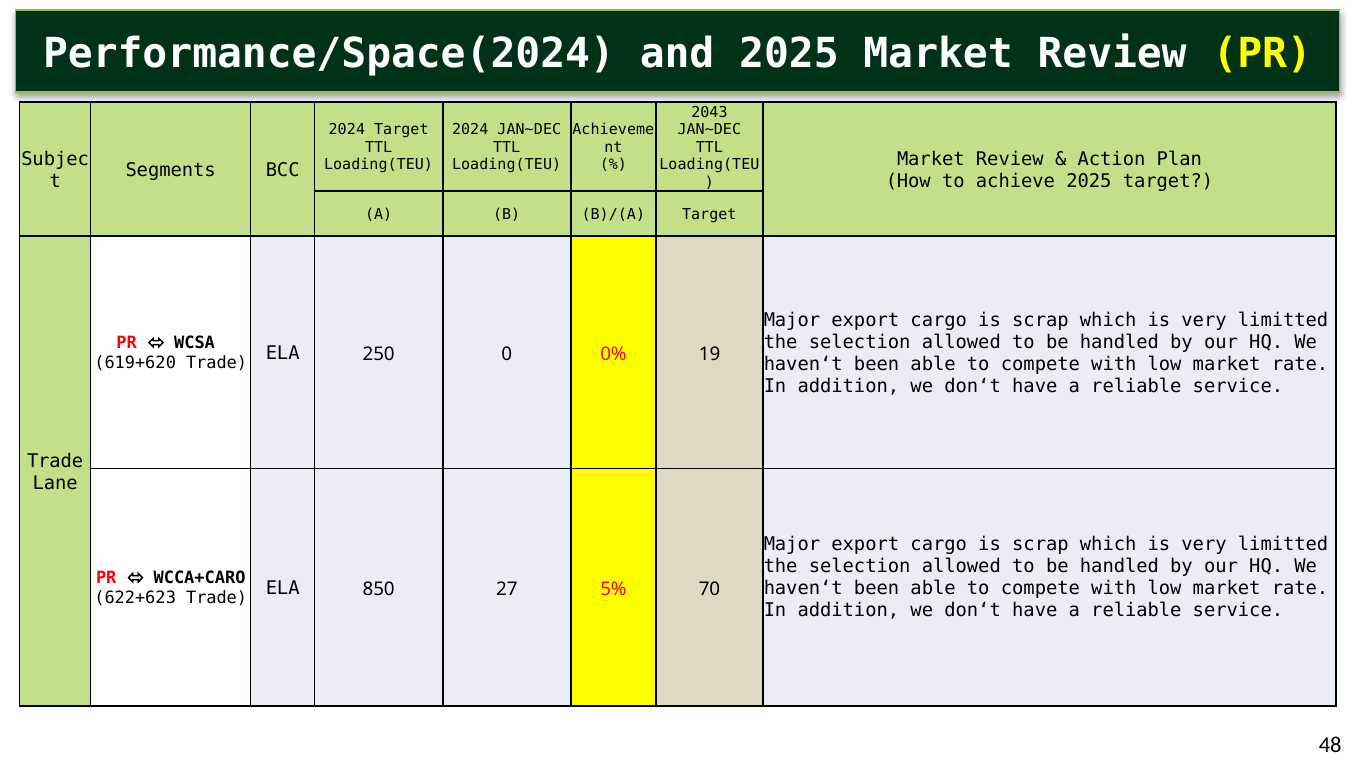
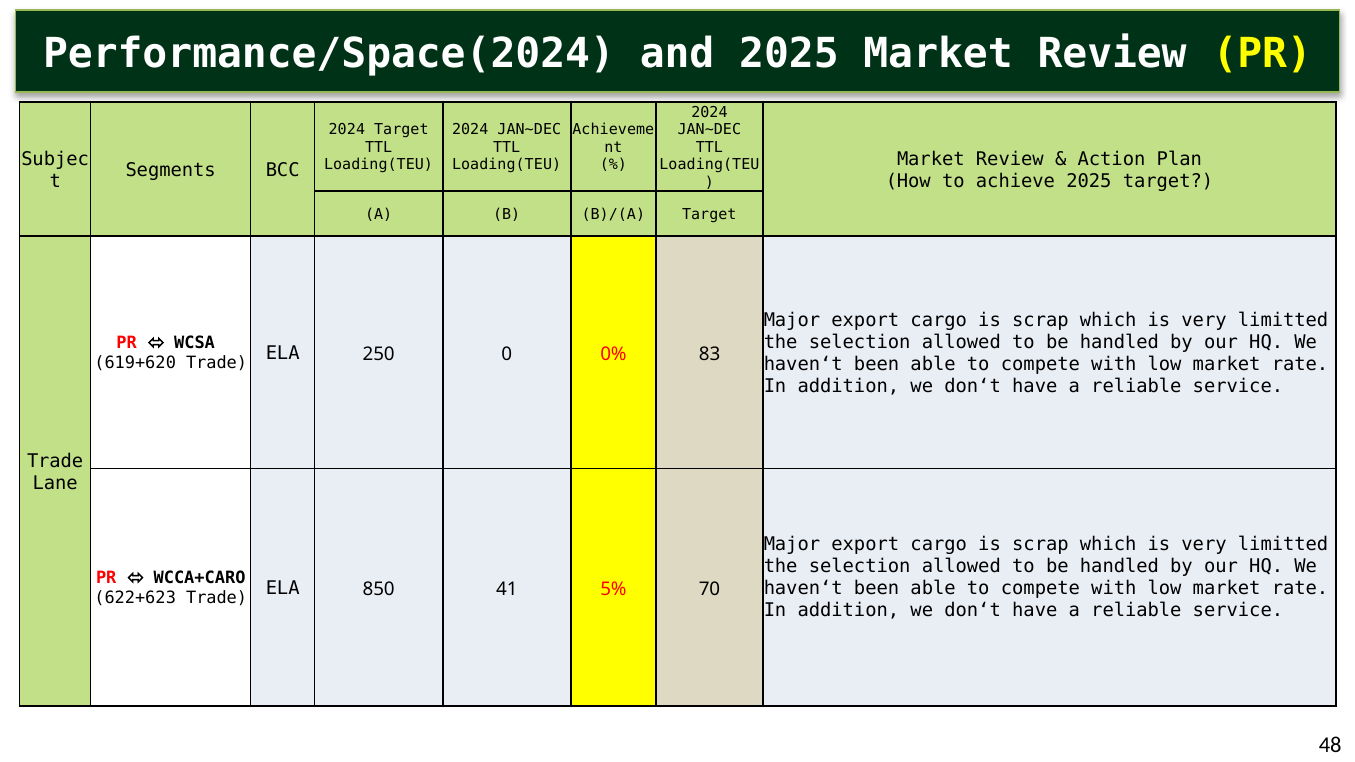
2043 at (709, 112): 2043 -> 2024
19: 19 -> 83
27: 27 -> 41
